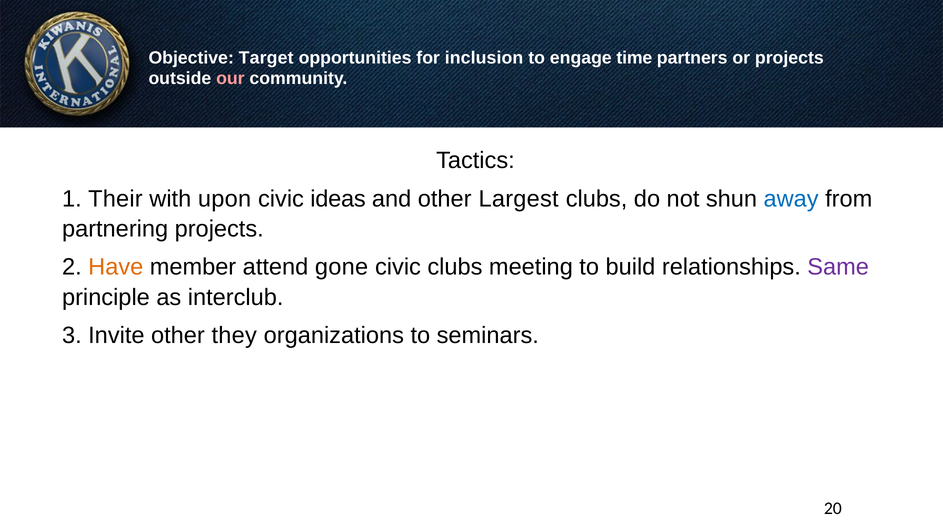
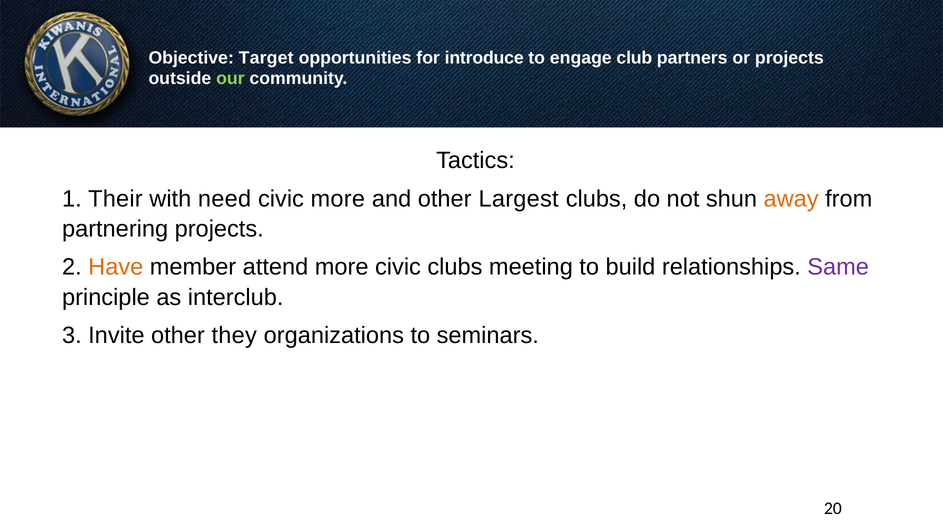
inclusion: inclusion -> introduce
time: time -> club
our colour: pink -> light green
upon: upon -> need
civic ideas: ideas -> more
away colour: blue -> orange
attend gone: gone -> more
